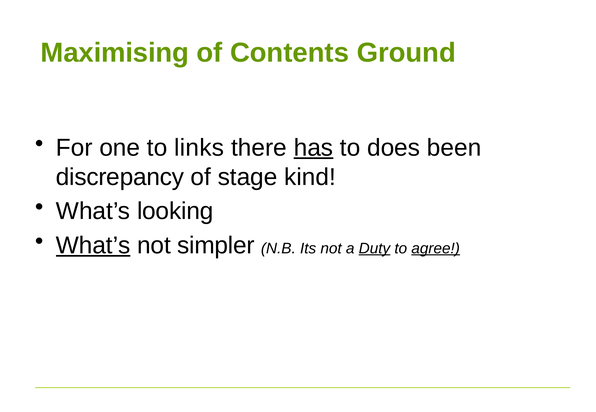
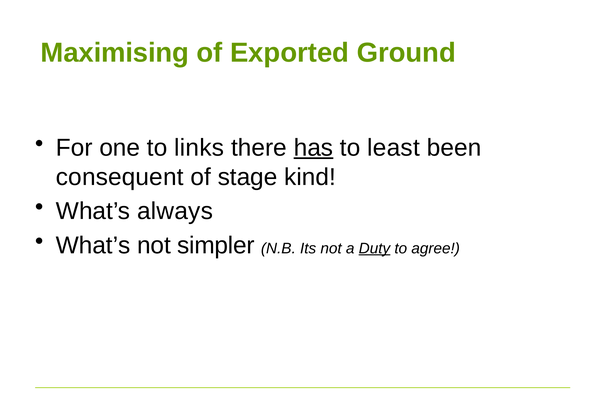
Contents: Contents -> Exported
does: does -> least
discrepancy: discrepancy -> consequent
looking: looking -> always
What’s at (93, 246) underline: present -> none
agree underline: present -> none
